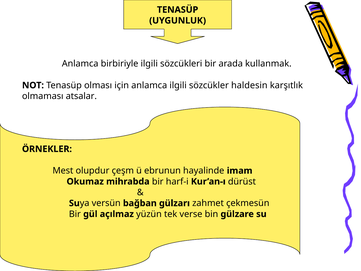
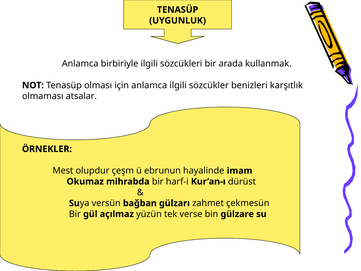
haldesin: haldesin -> benizleri
